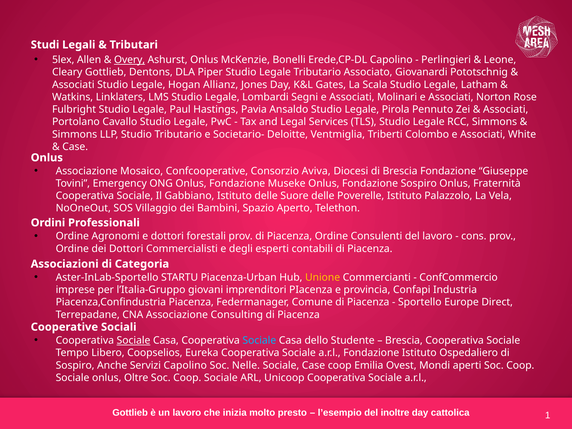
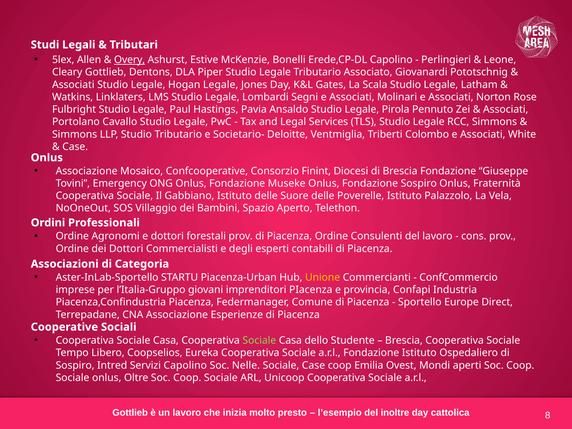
Ashurst Onlus: Onlus -> Estive
Hogan Allianz: Allianz -> Legale
Aviva: Aviva -> Finint
Consulting: Consulting -> Esperienze
Sociale at (133, 340) underline: present -> none
Sociale at (259, 340) colour: light blue -> light green
Anche: Anche -> Intred
1: 1 -> 8
